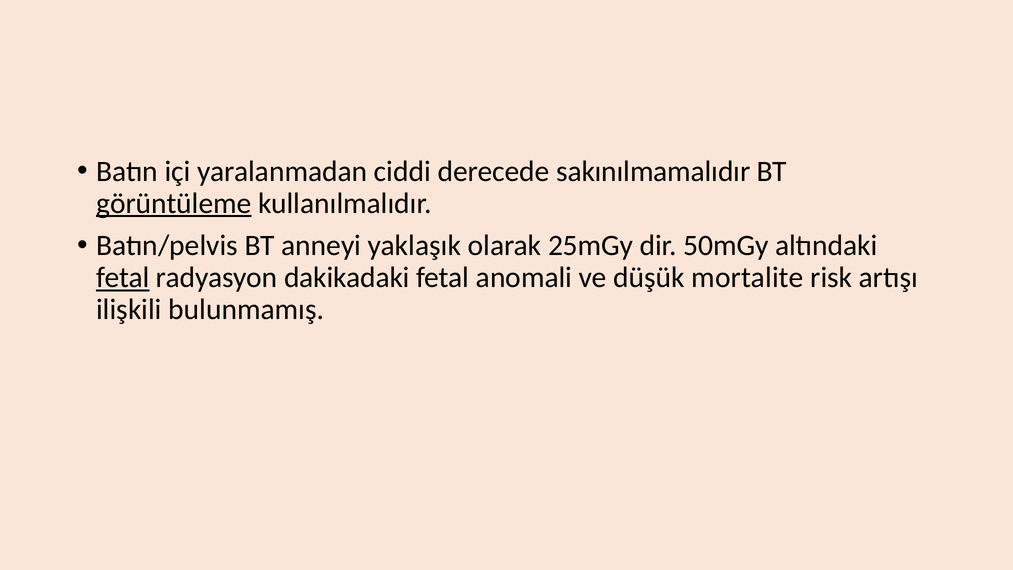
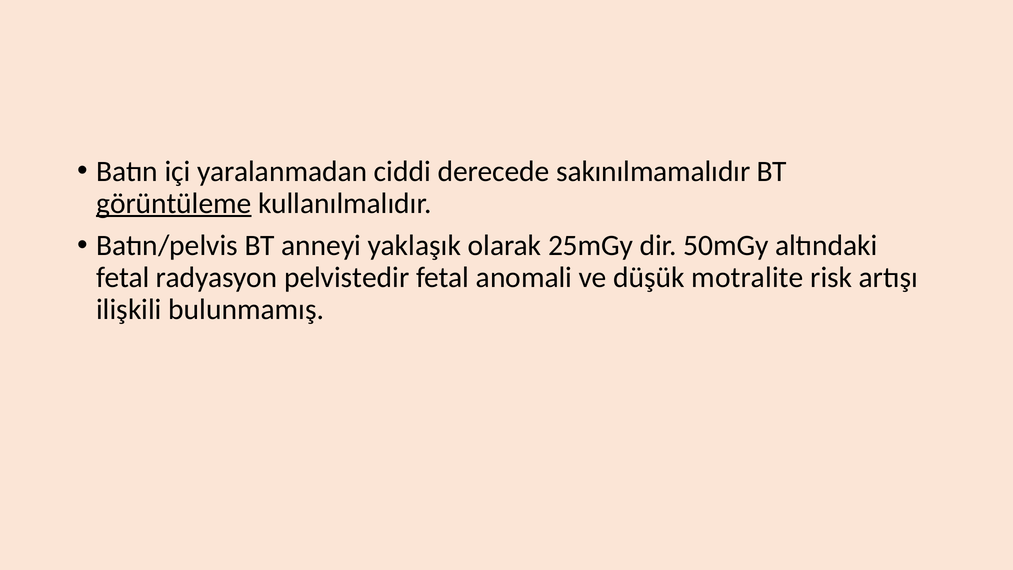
fetal at (123, 278) underline: present -> none
dakikadaki: dakikadaki -> pelvistedir
mortalite: mortalite -> motralite
